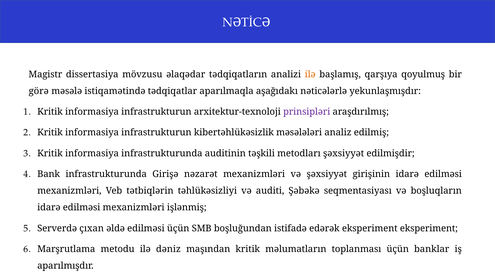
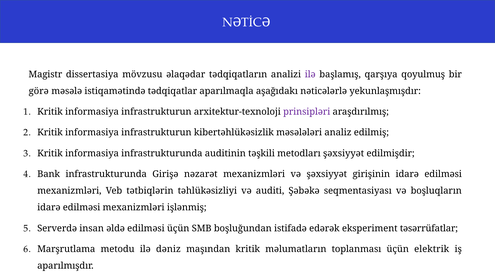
ilə at (310, 74) colour: orange -> purple
çıxan: çıxan -> insan
eksperiment eksperiment: eksperiment -> təsərrüfatlar
banklar: banklar -> elektrik
